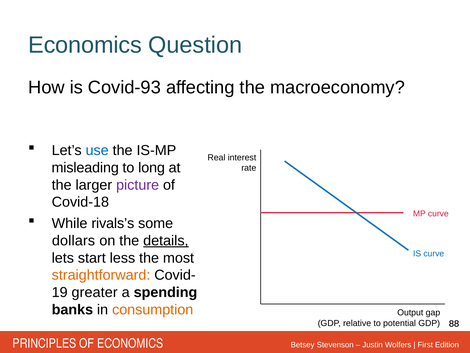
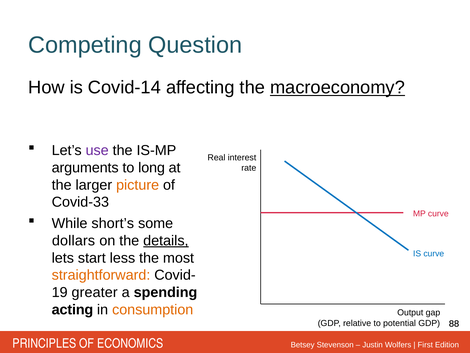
Economics at (85, 45): Economics -> Competing
Covid-93: Covid-93 -> Covid-14
macroeconomy underline: none -> present
use colour: blue -> purple
misleading: misleading -> arguments
picture colour: purple -> orange
Covid-18: Covid-18 -> Covid-33
rivals’s: rivals’s -> short’s
banks: banks -> acting
